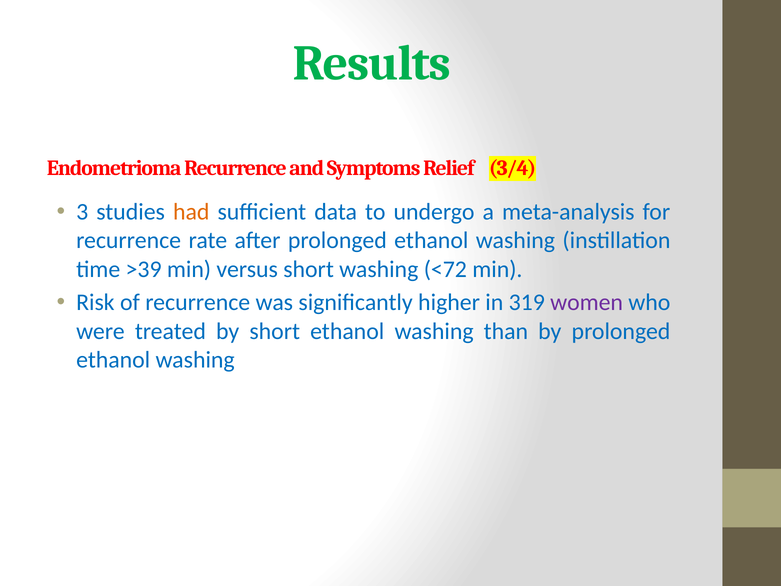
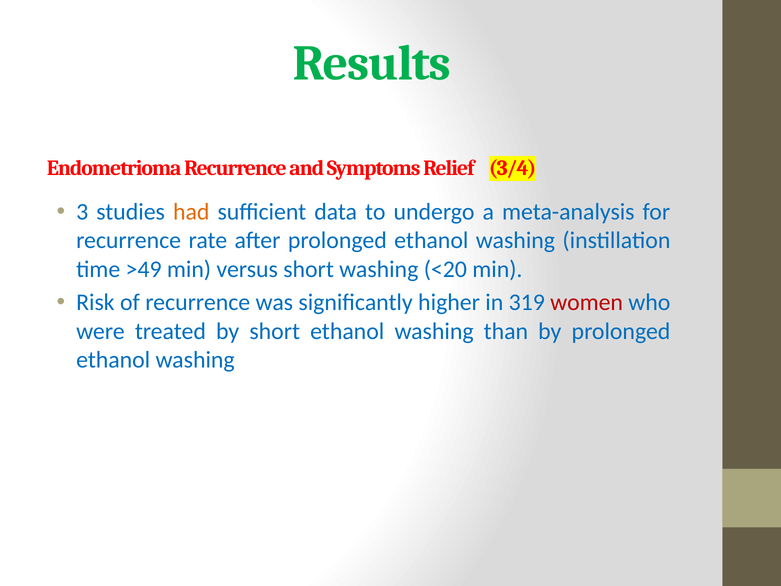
>39: >39 -> >49
<72: <72 -> <20
women colour: purple -> red
